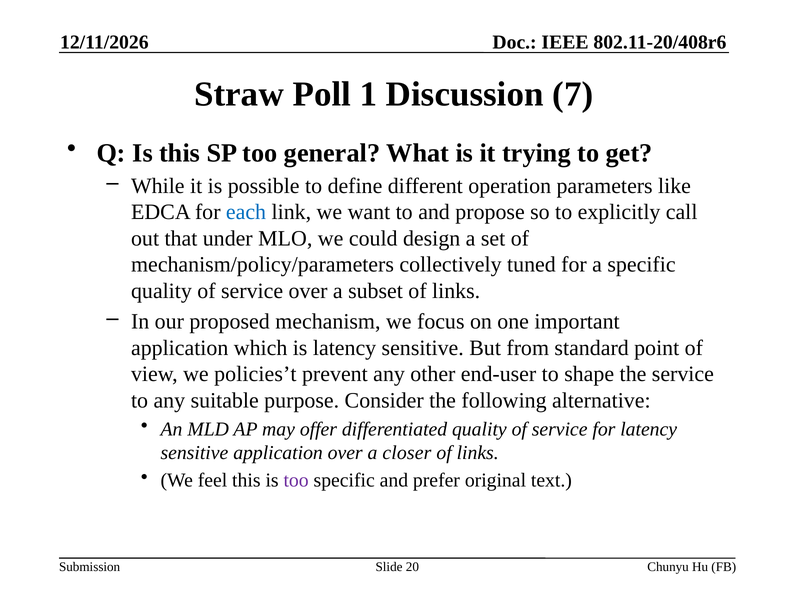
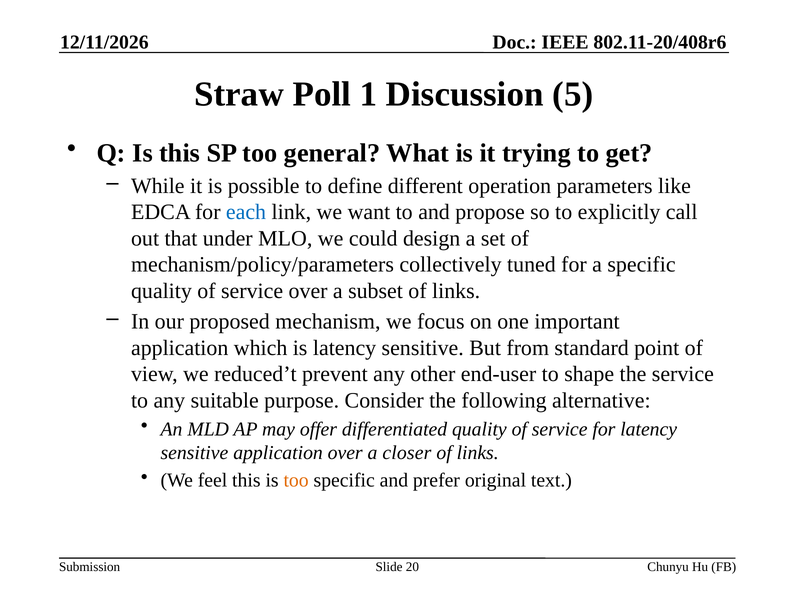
7: 7 -> 5
policies’t: policies’t -> reduced’t
too at (296, 480) colour: purple -> orange
